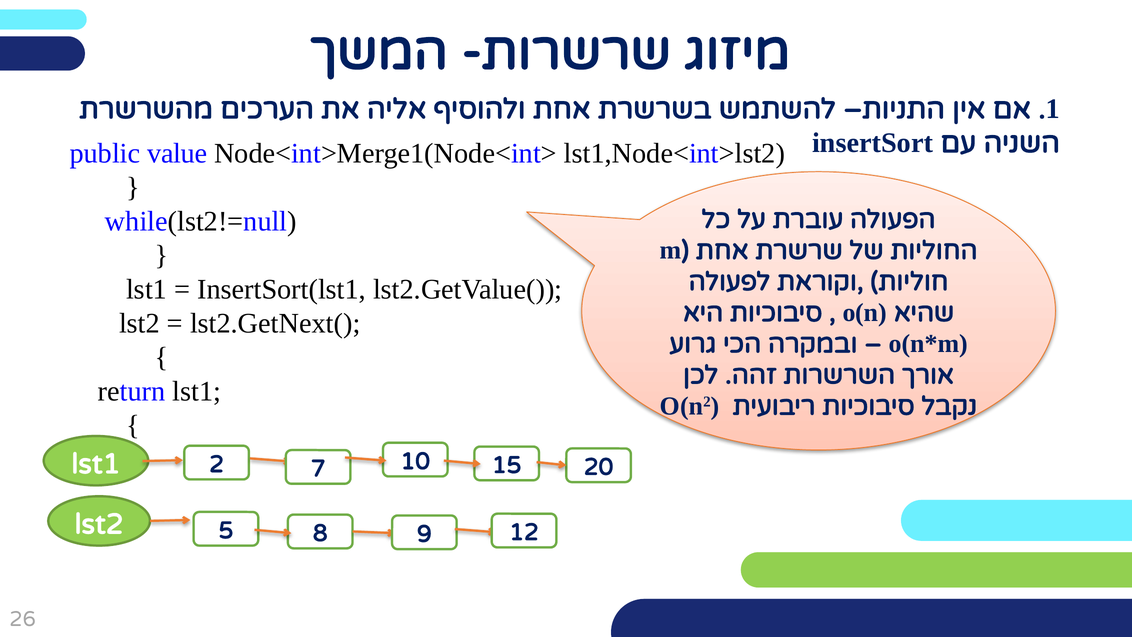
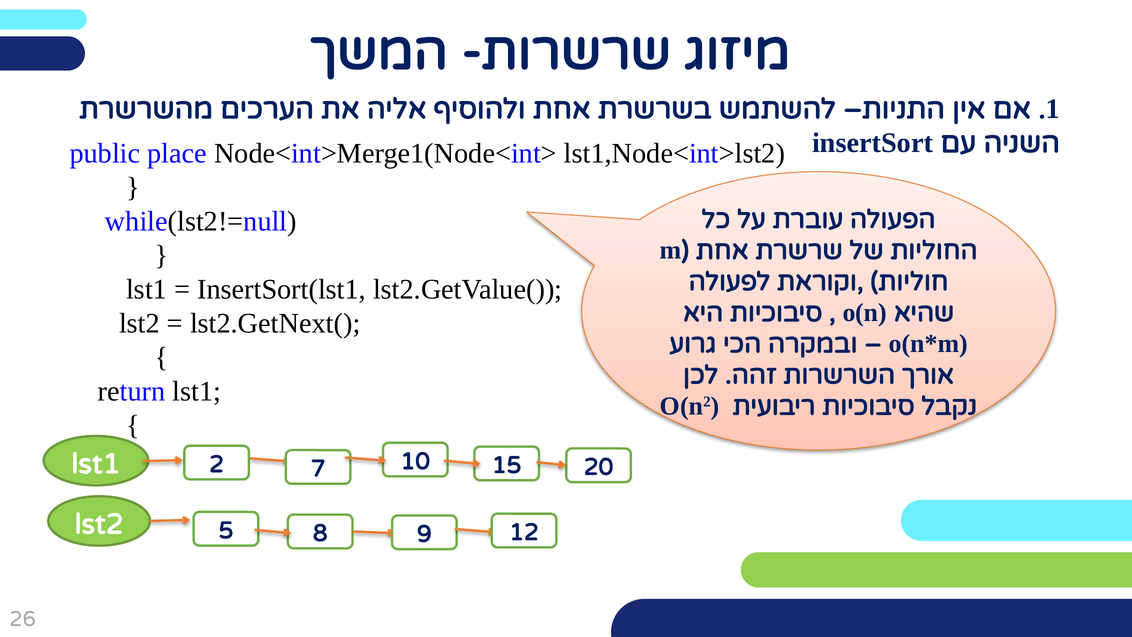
value: value -> place
